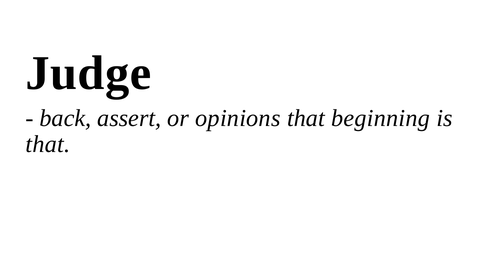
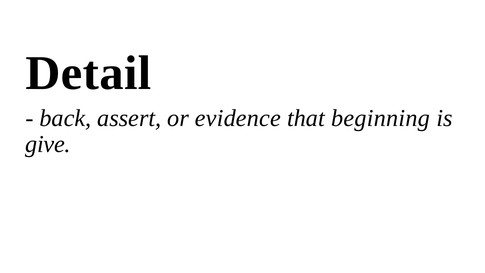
Judge: Judge -> Detail
opinions: opinions -> evidence
that at (48, 144): that -> give
